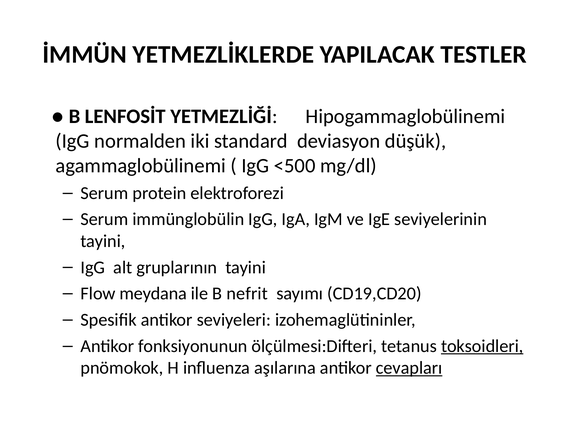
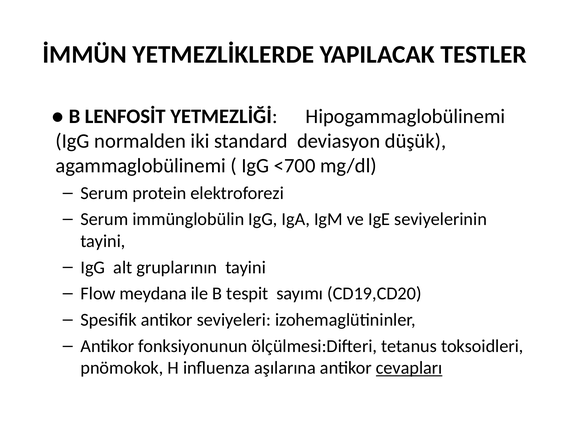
<500: <500 -> <700
nefrit: nefrit -> tespit
toksoidleri underline: present -> none
